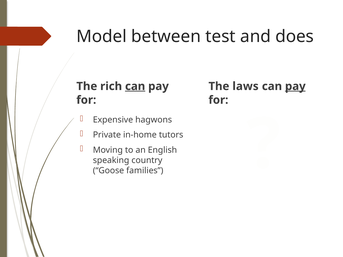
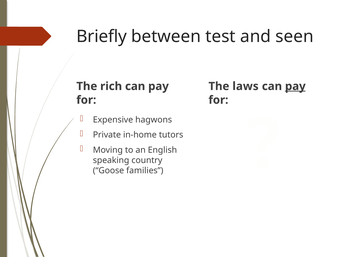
Model: Model -> Briefly
does: does -> seen
can at (135, 86) underline: present -> none
